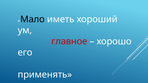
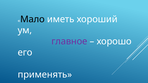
главное colour: red -> purple
